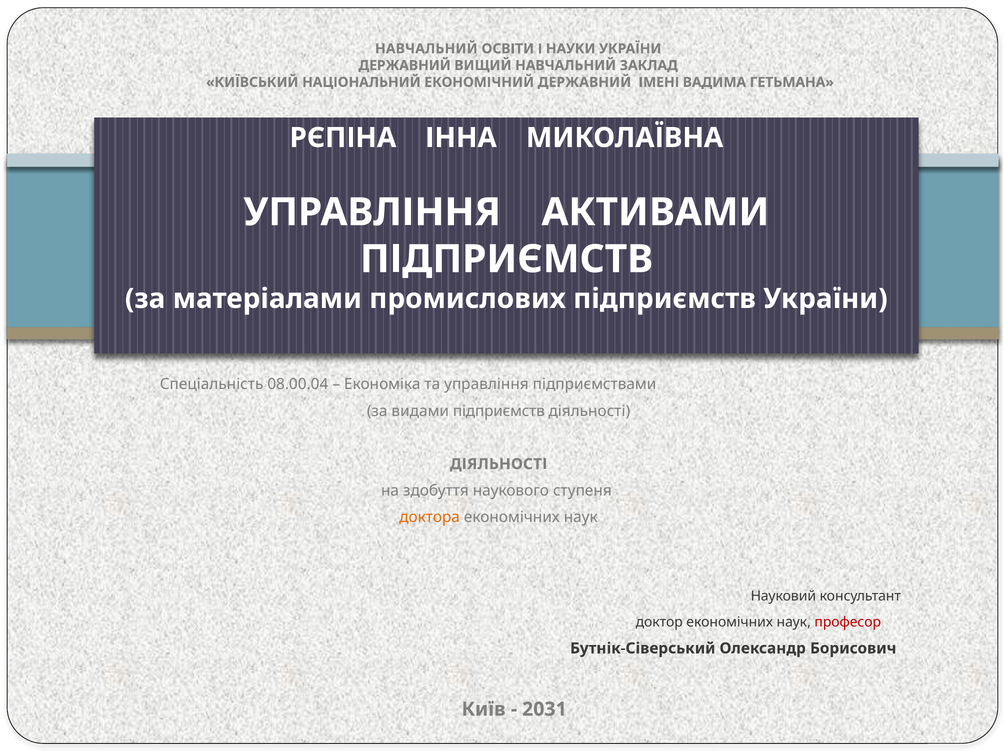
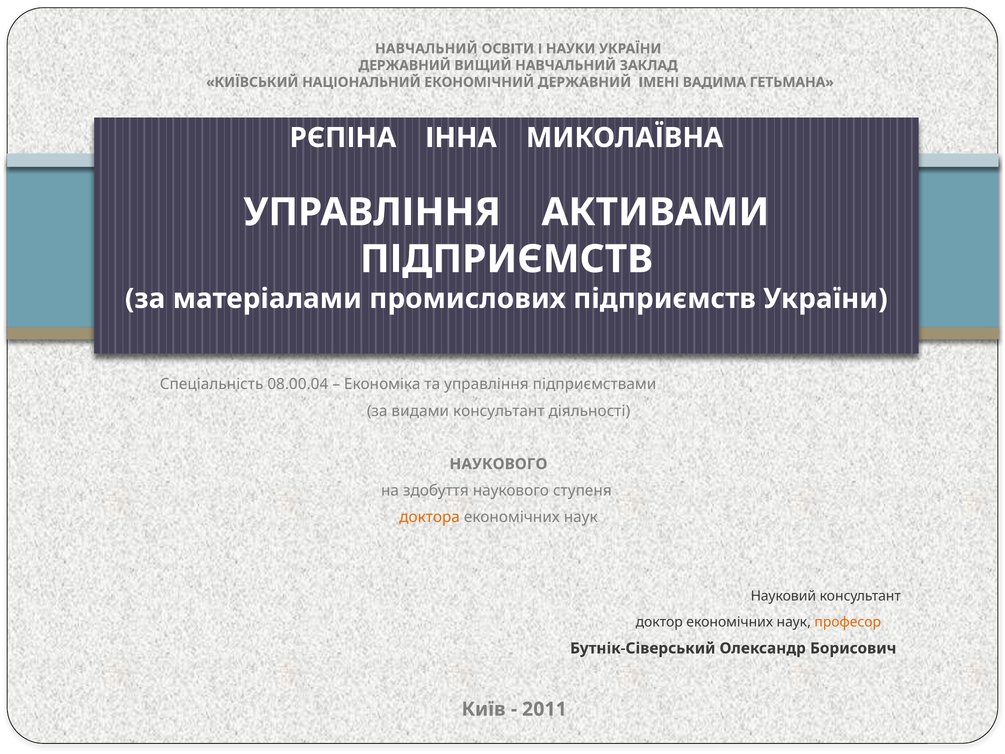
видами підприємств: підприємств -> консультант
ДІЯЛЬНОСТІ at (498, 464): ДІЯЛЬНОСТІ -> НАУКОВОГО
професор colour: red -> orange
2031: 2031 -> 2011
